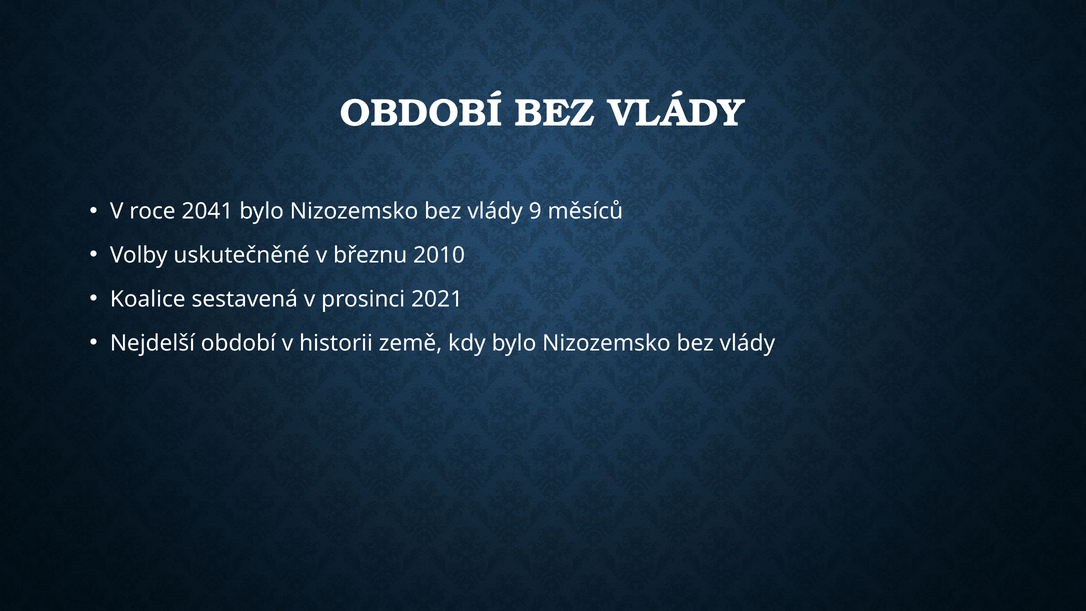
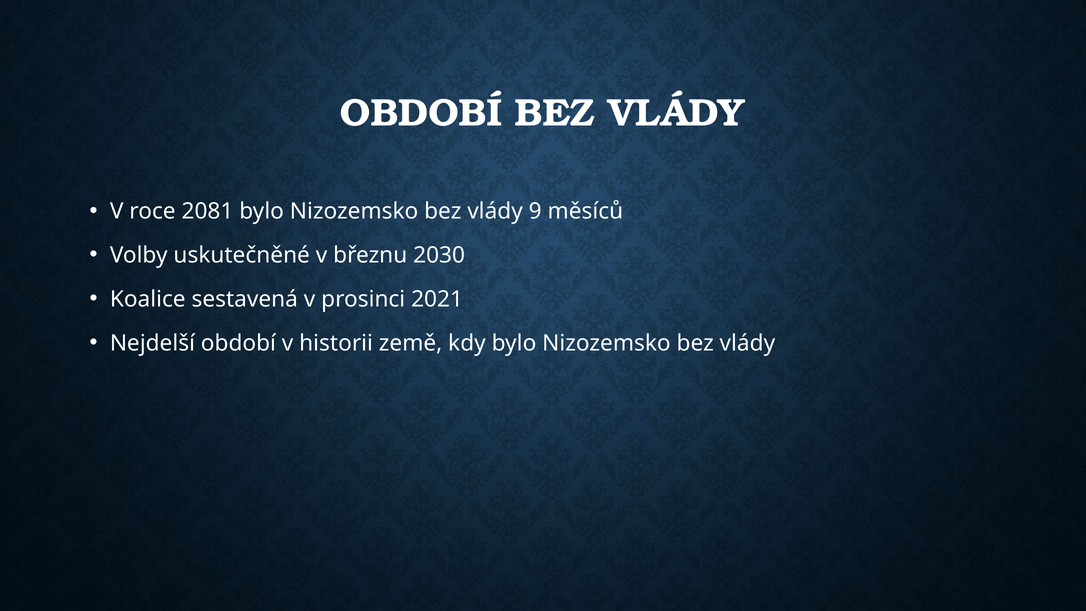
2041: 2041 -> 2081
2010: 2010 -> 2030
